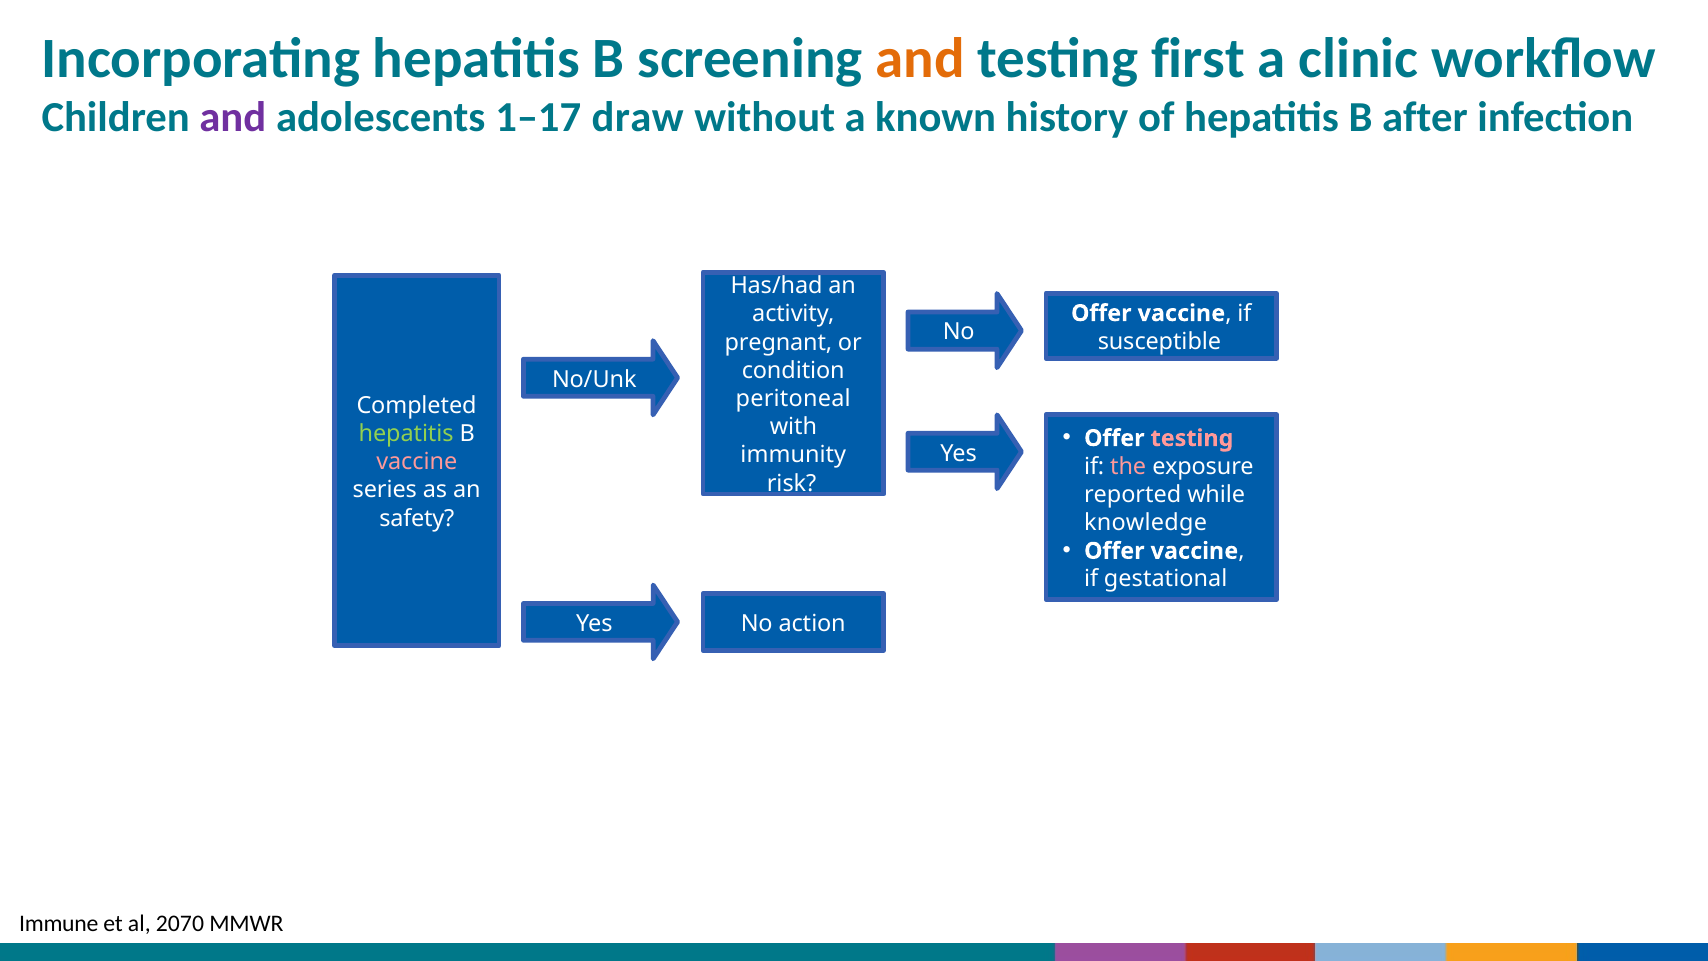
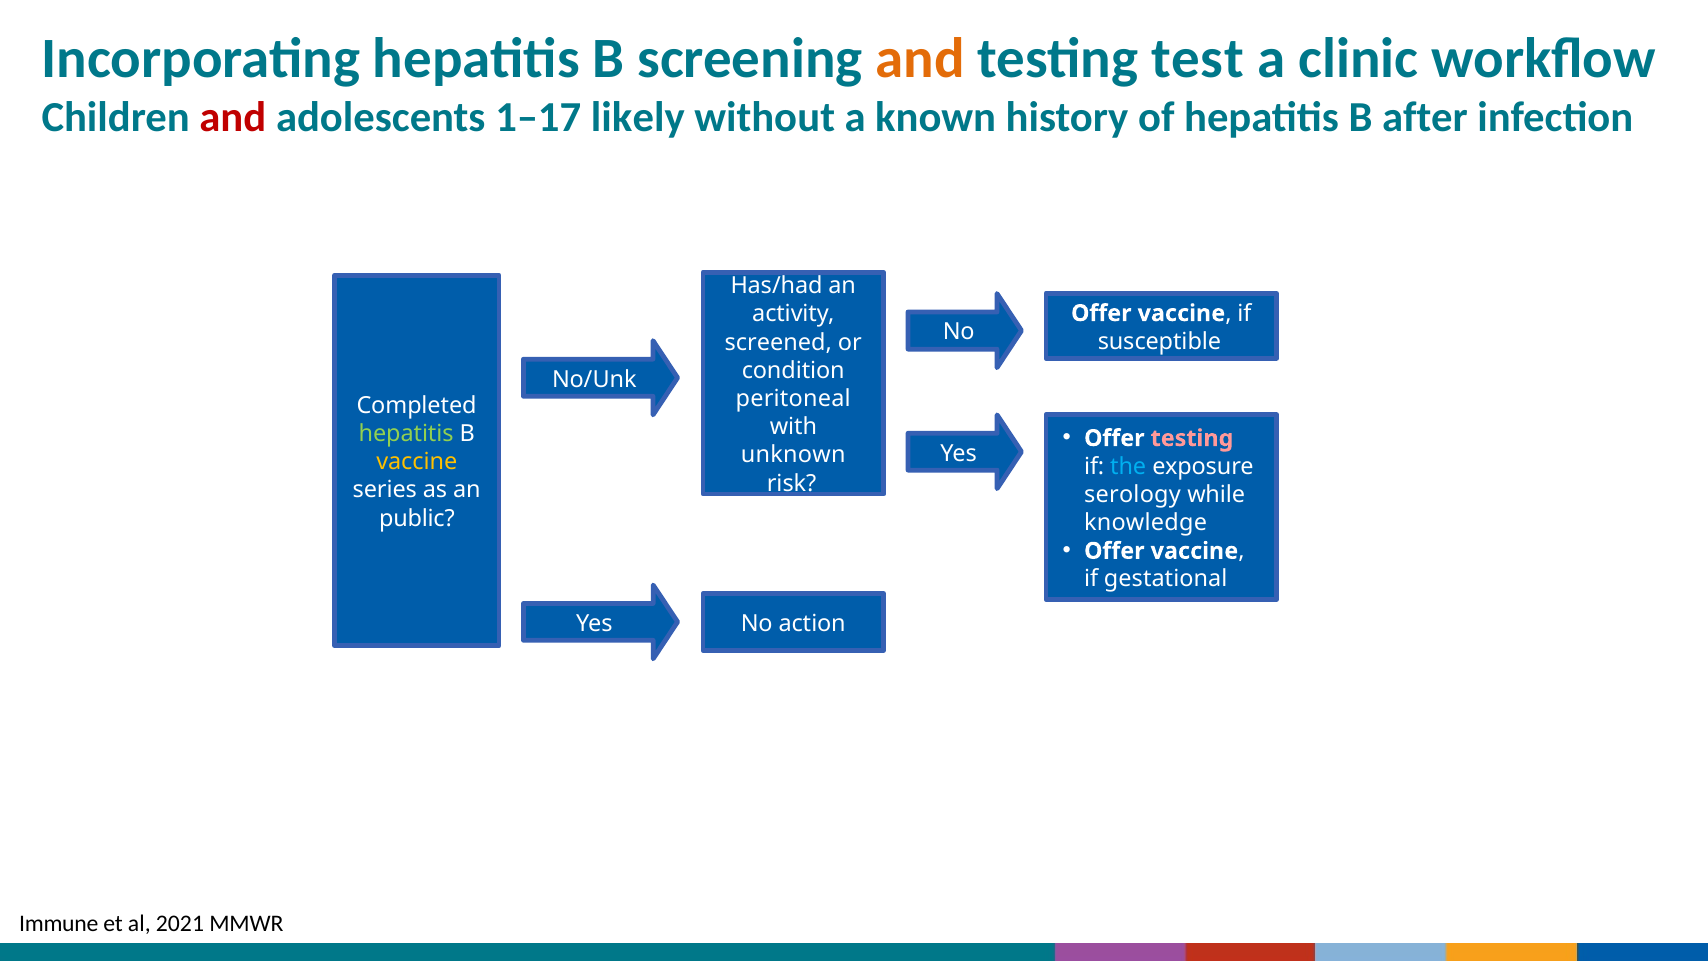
first: first -> test
and at (233, 118) colour: purple -> red
draw: draw -> likely
pregnant: pregnant -> screened
immunity: immunity -> unknown
vaccine at (417, 462) colour: pink -> yellow
the colour: pink -> light blue
reported: reported -> serology
safety: safety -> public
2070: 2070 -> 2021
